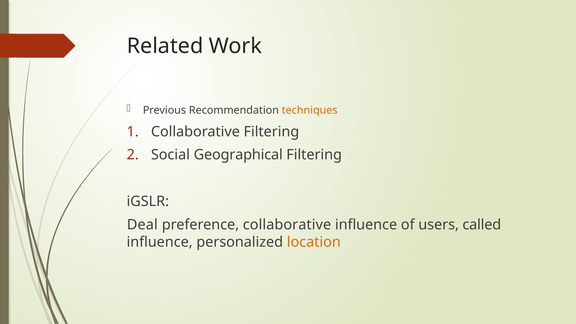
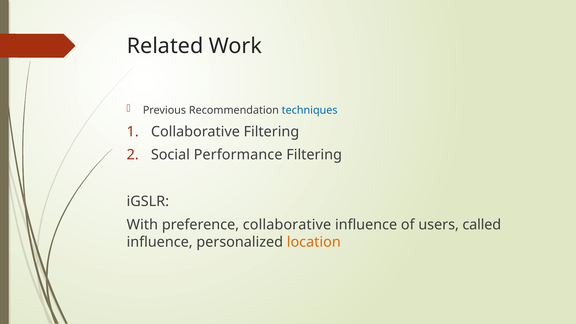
techniques colour: orange -> blue
Geographical: Geographical -> Performance
Deal: Deal -> With
